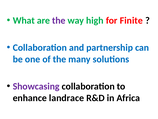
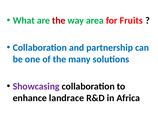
the at (59, 20) colour: purple -> red
high: high -> area
Finite: Finite -> Fruits
